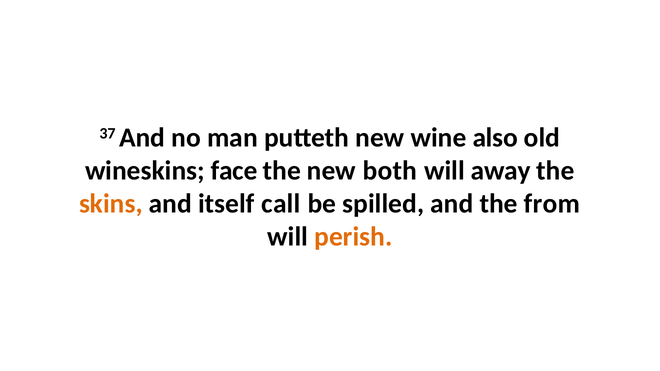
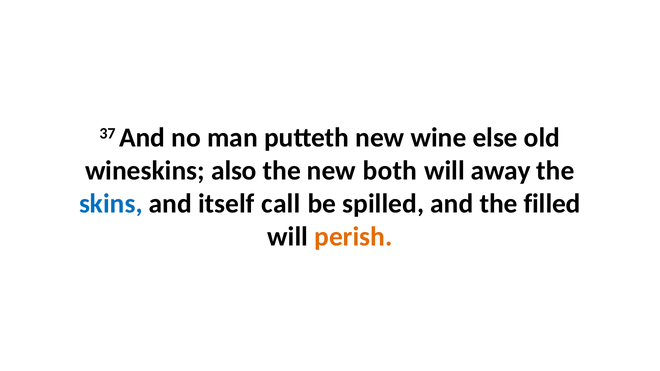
also: also -> else
face: face -> also
skins colour: orange -> blue
from: from -> filled
